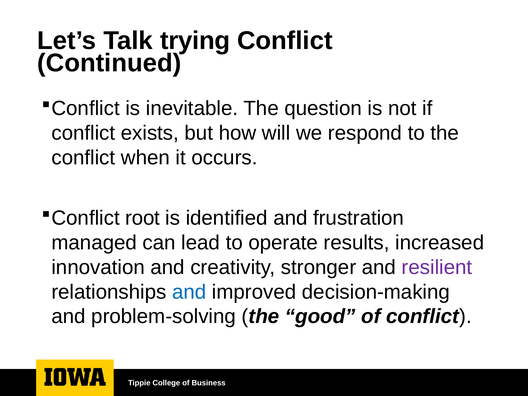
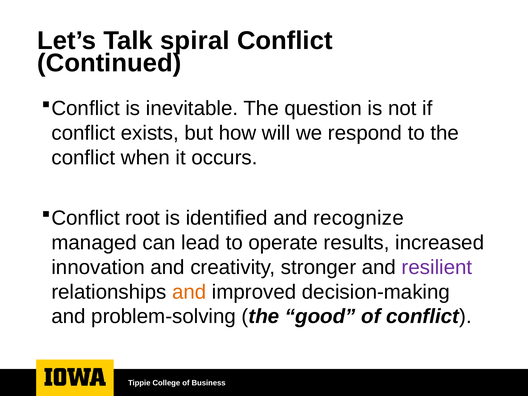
trying: trying -> spiral
frustration: frustration -> recognize
and at (189, 292) colour: blue -> orange
